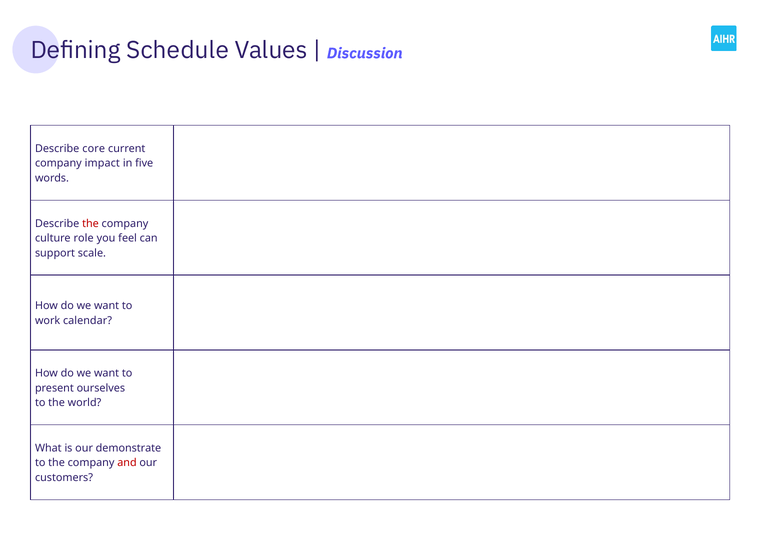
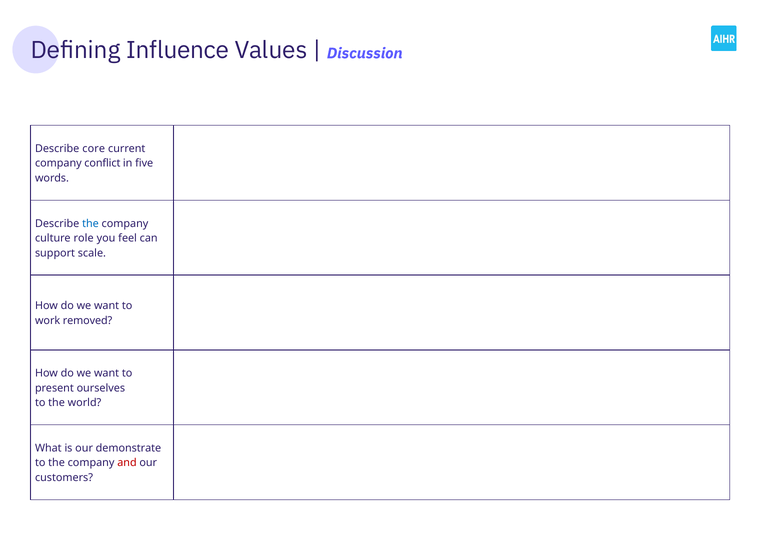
Schedule: Schedule -> Influence
impact: impact -> conflict
the at (90, 223) colour: red -> blue
calendar: calendar -> removed
